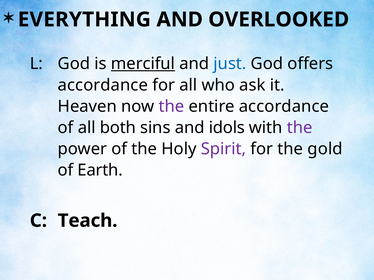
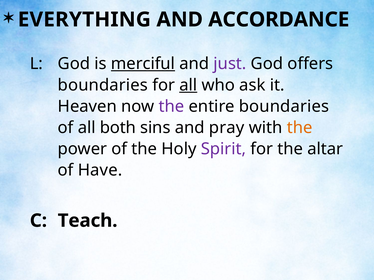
OVERLOOKED: OVERLOOKED -> ACCORDANCE
just colour: blue -> purple
accordance at (103, 85): accordance -> boundaries
all at (188, 85) underline: none -> present
entire accordance: accordance -> boundaries
idols: idols -> pray
the at (300, 128) colour: purple -> orange
gold: gold -> altar
Earth: Earth -> Have
